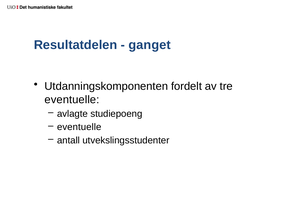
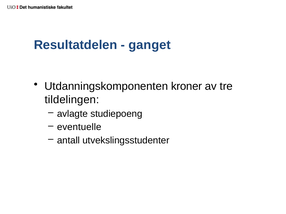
fordelt: fordelt -> kroner
eventuelle at (72, 100): eventuelle -> tildelingen
